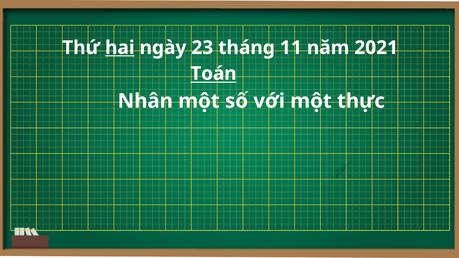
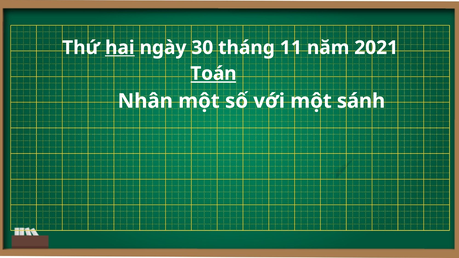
23: 23 -> 30
Toán underline: none -> present
thực: thực -> sánh
